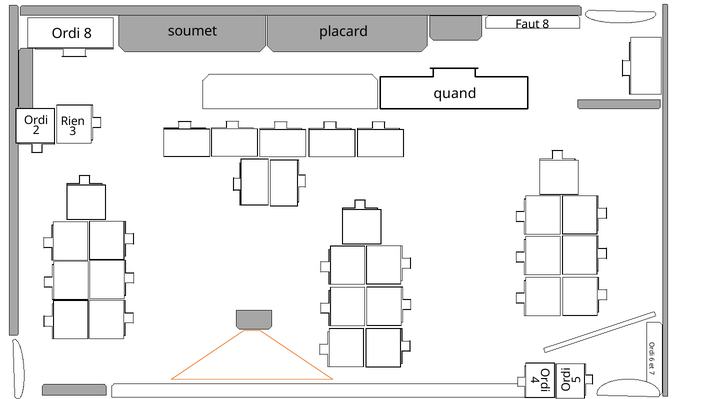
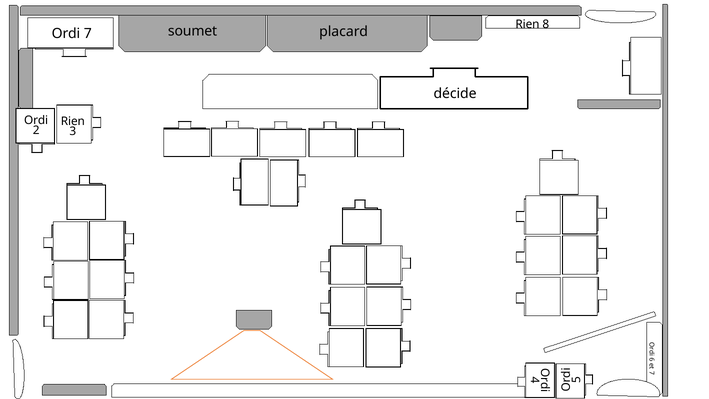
Faut at (527, 24): Faut -> Rien
Ordi 8: 8 -> 7
quand: quand -> décide
